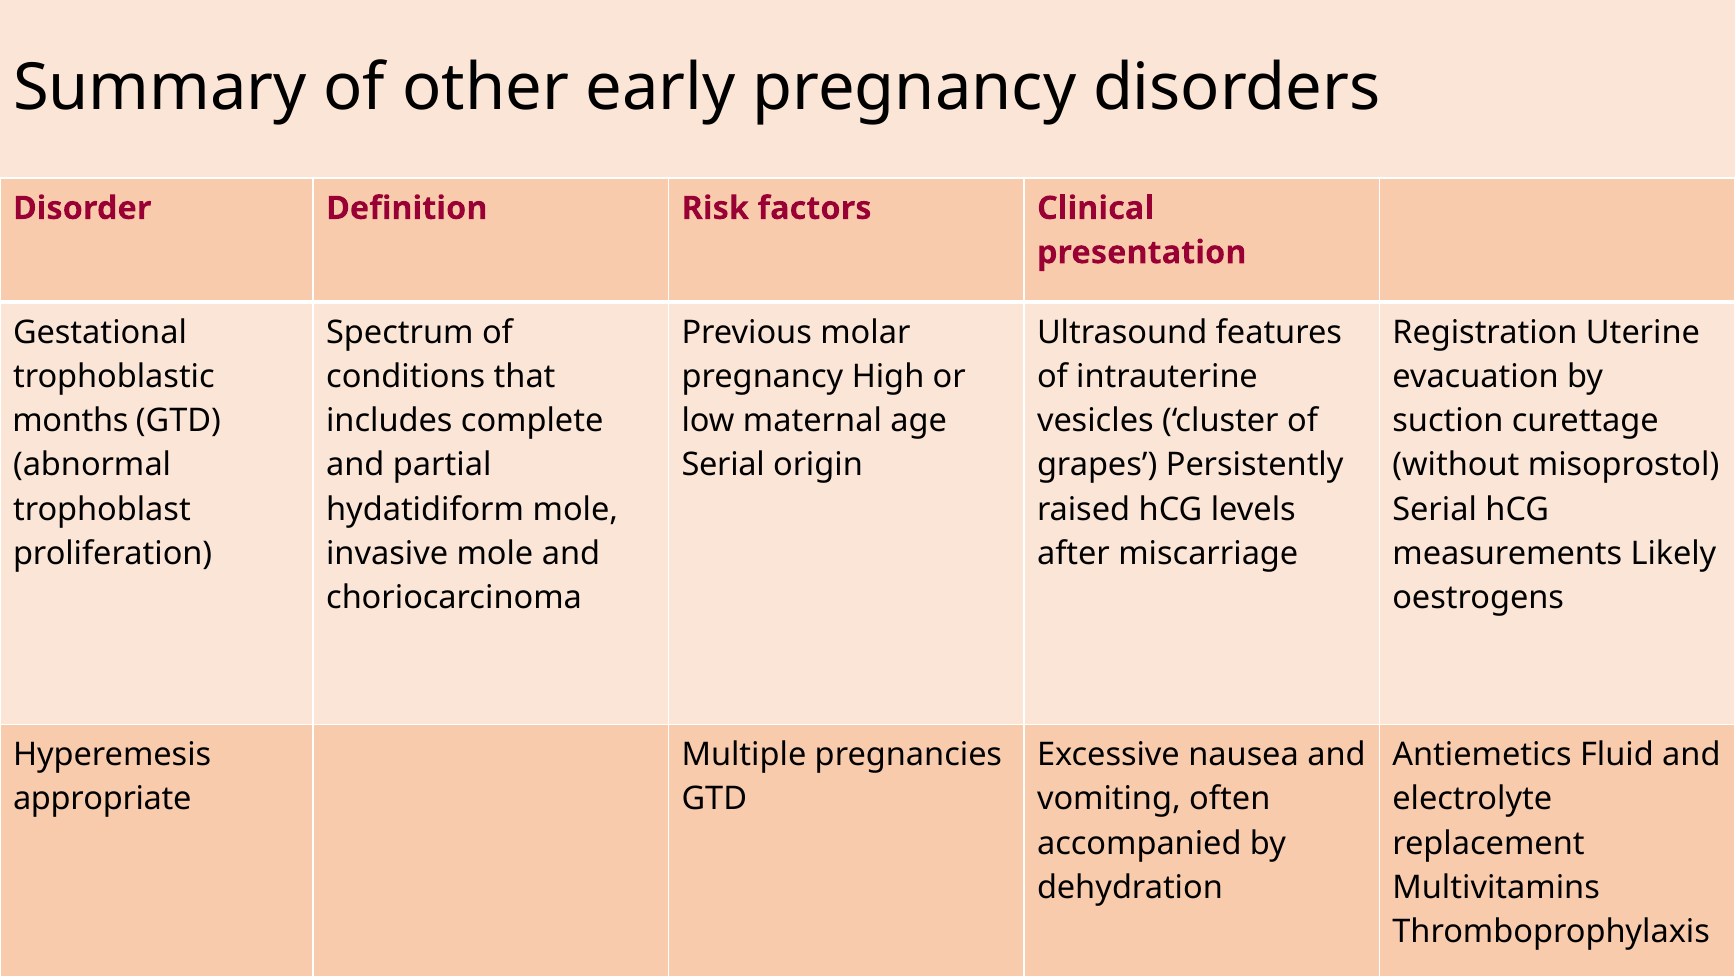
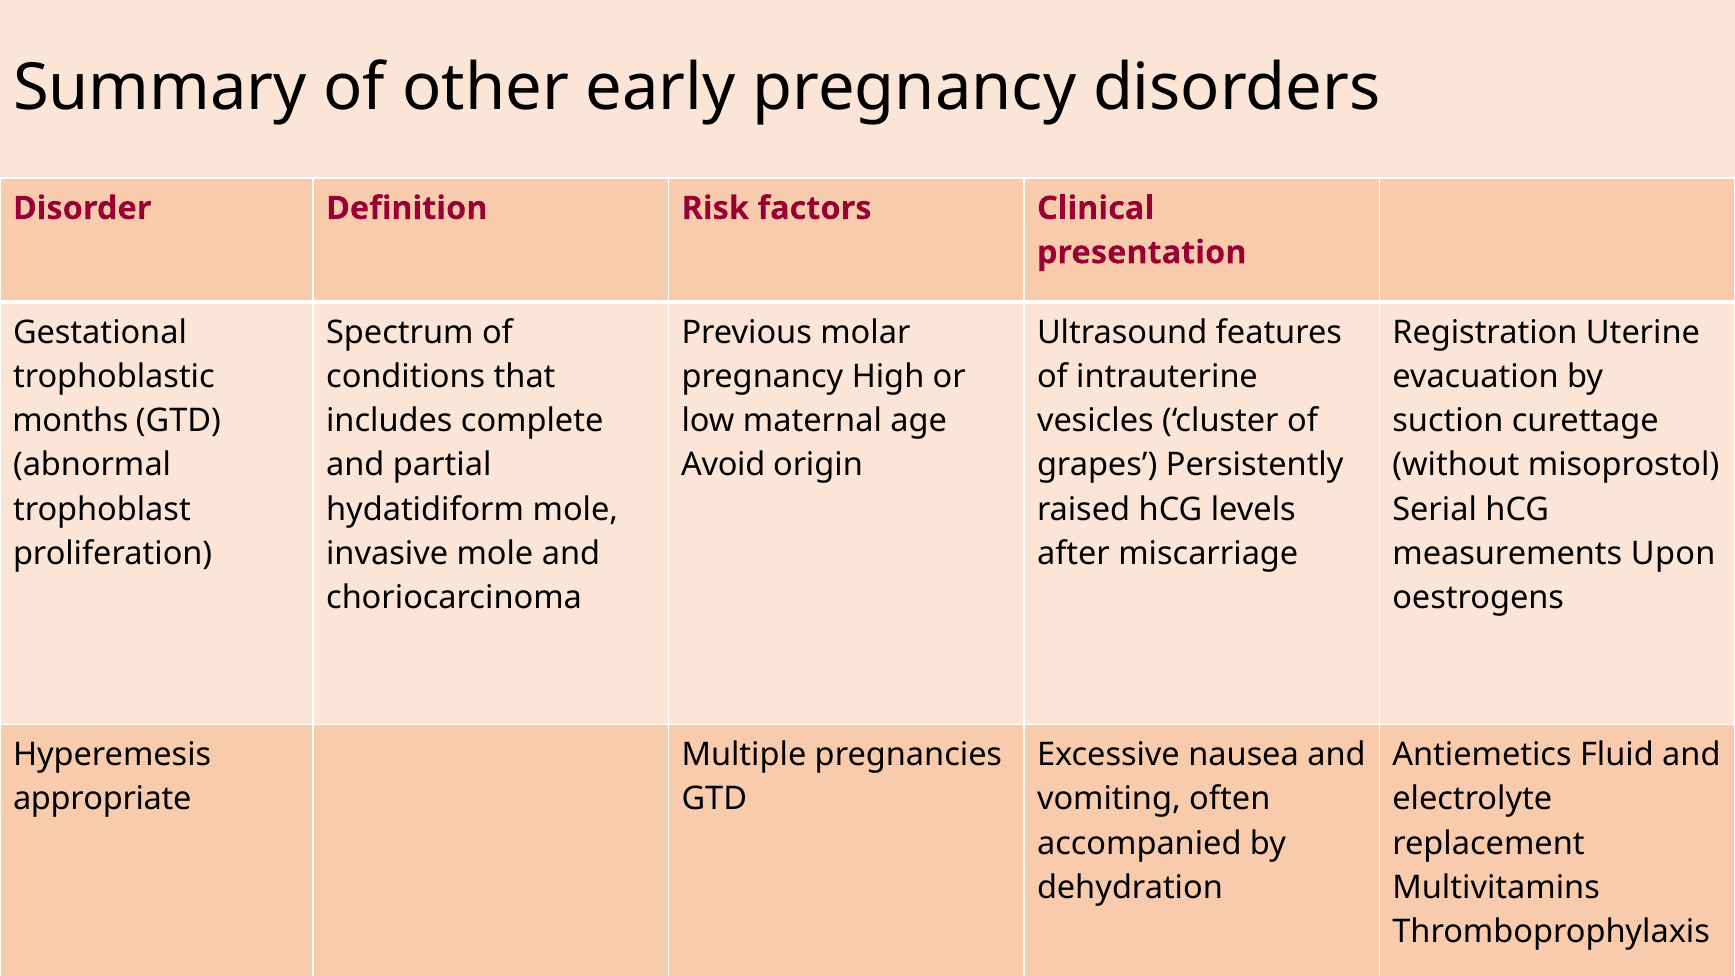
Serial at (723, 465): Serial -> Avoid
Likely: Likely -> Upon
